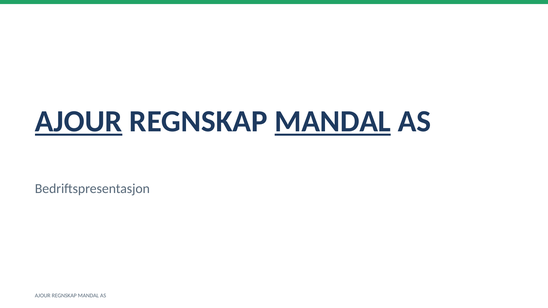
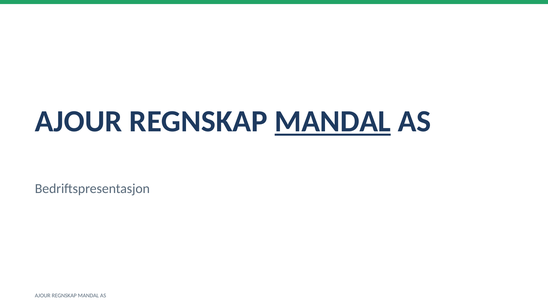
AJOUR at (79, 122) underline: present -> none
